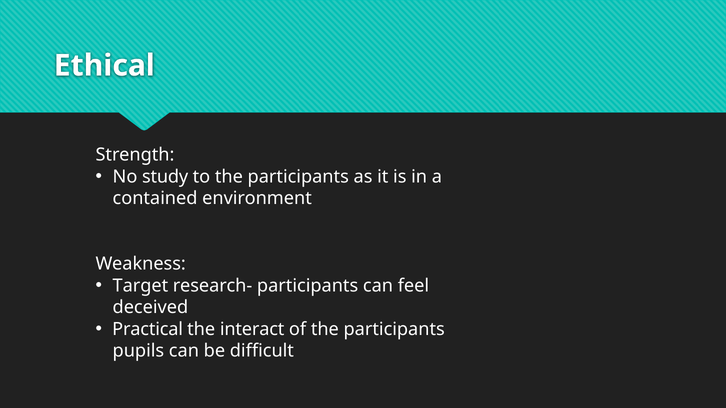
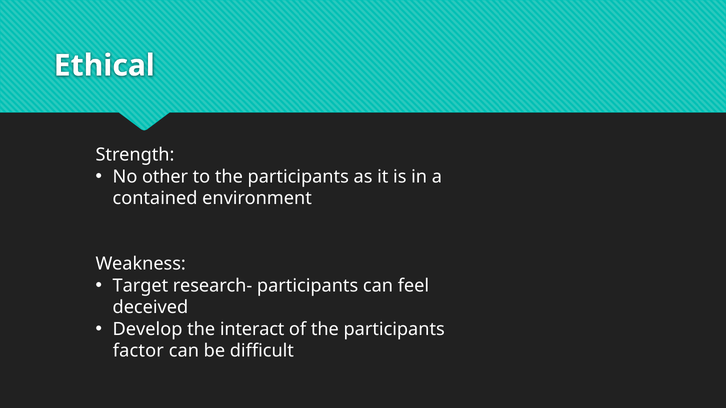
study: study -> other
Practical: Practical -> Develop
pupils: pupils -> factor
